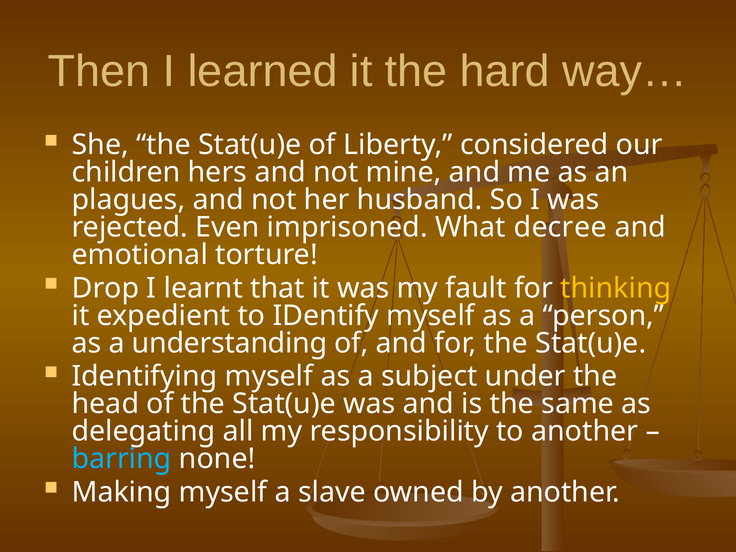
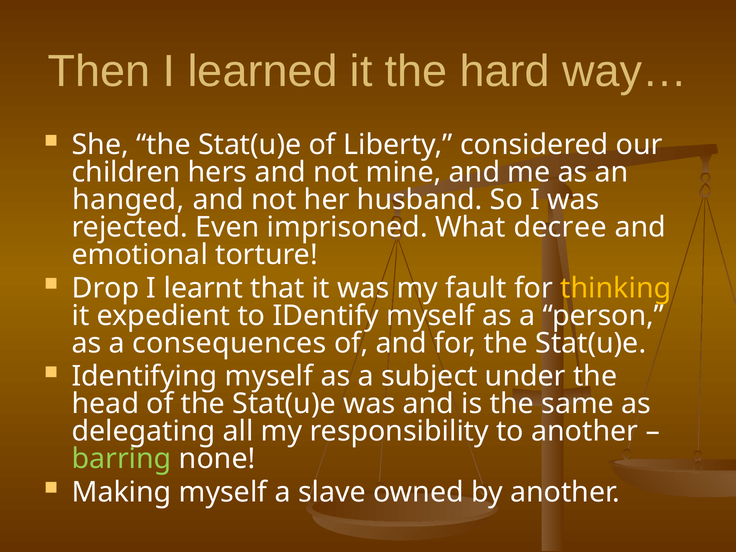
plagues: plagues -> hanged
understanding: understanding -> consequences
barring colour: light blue -> light green
